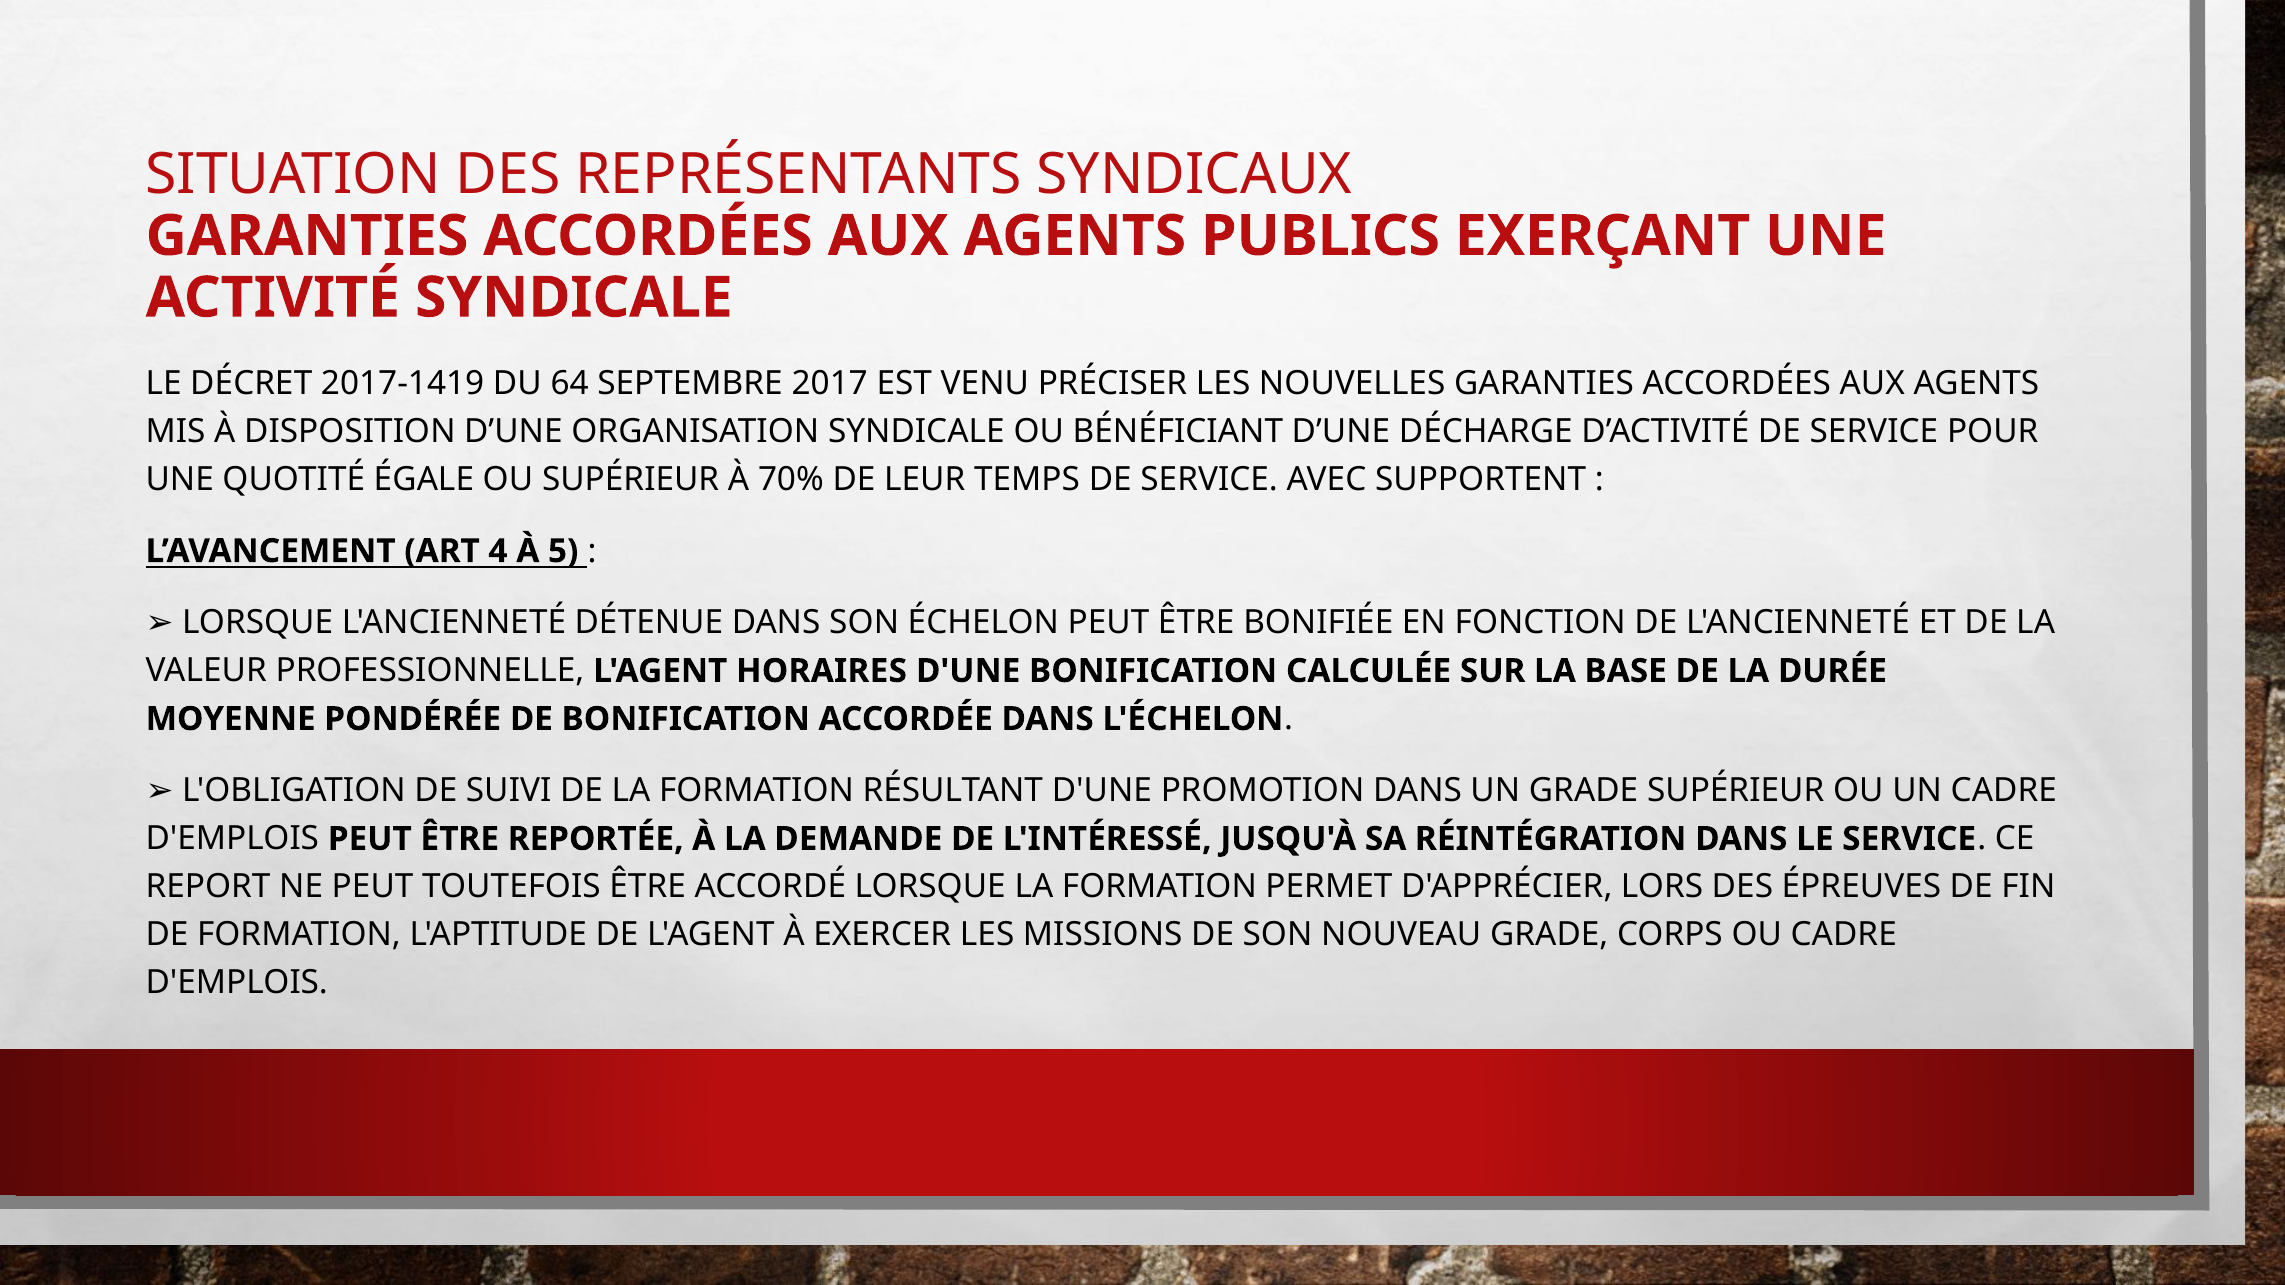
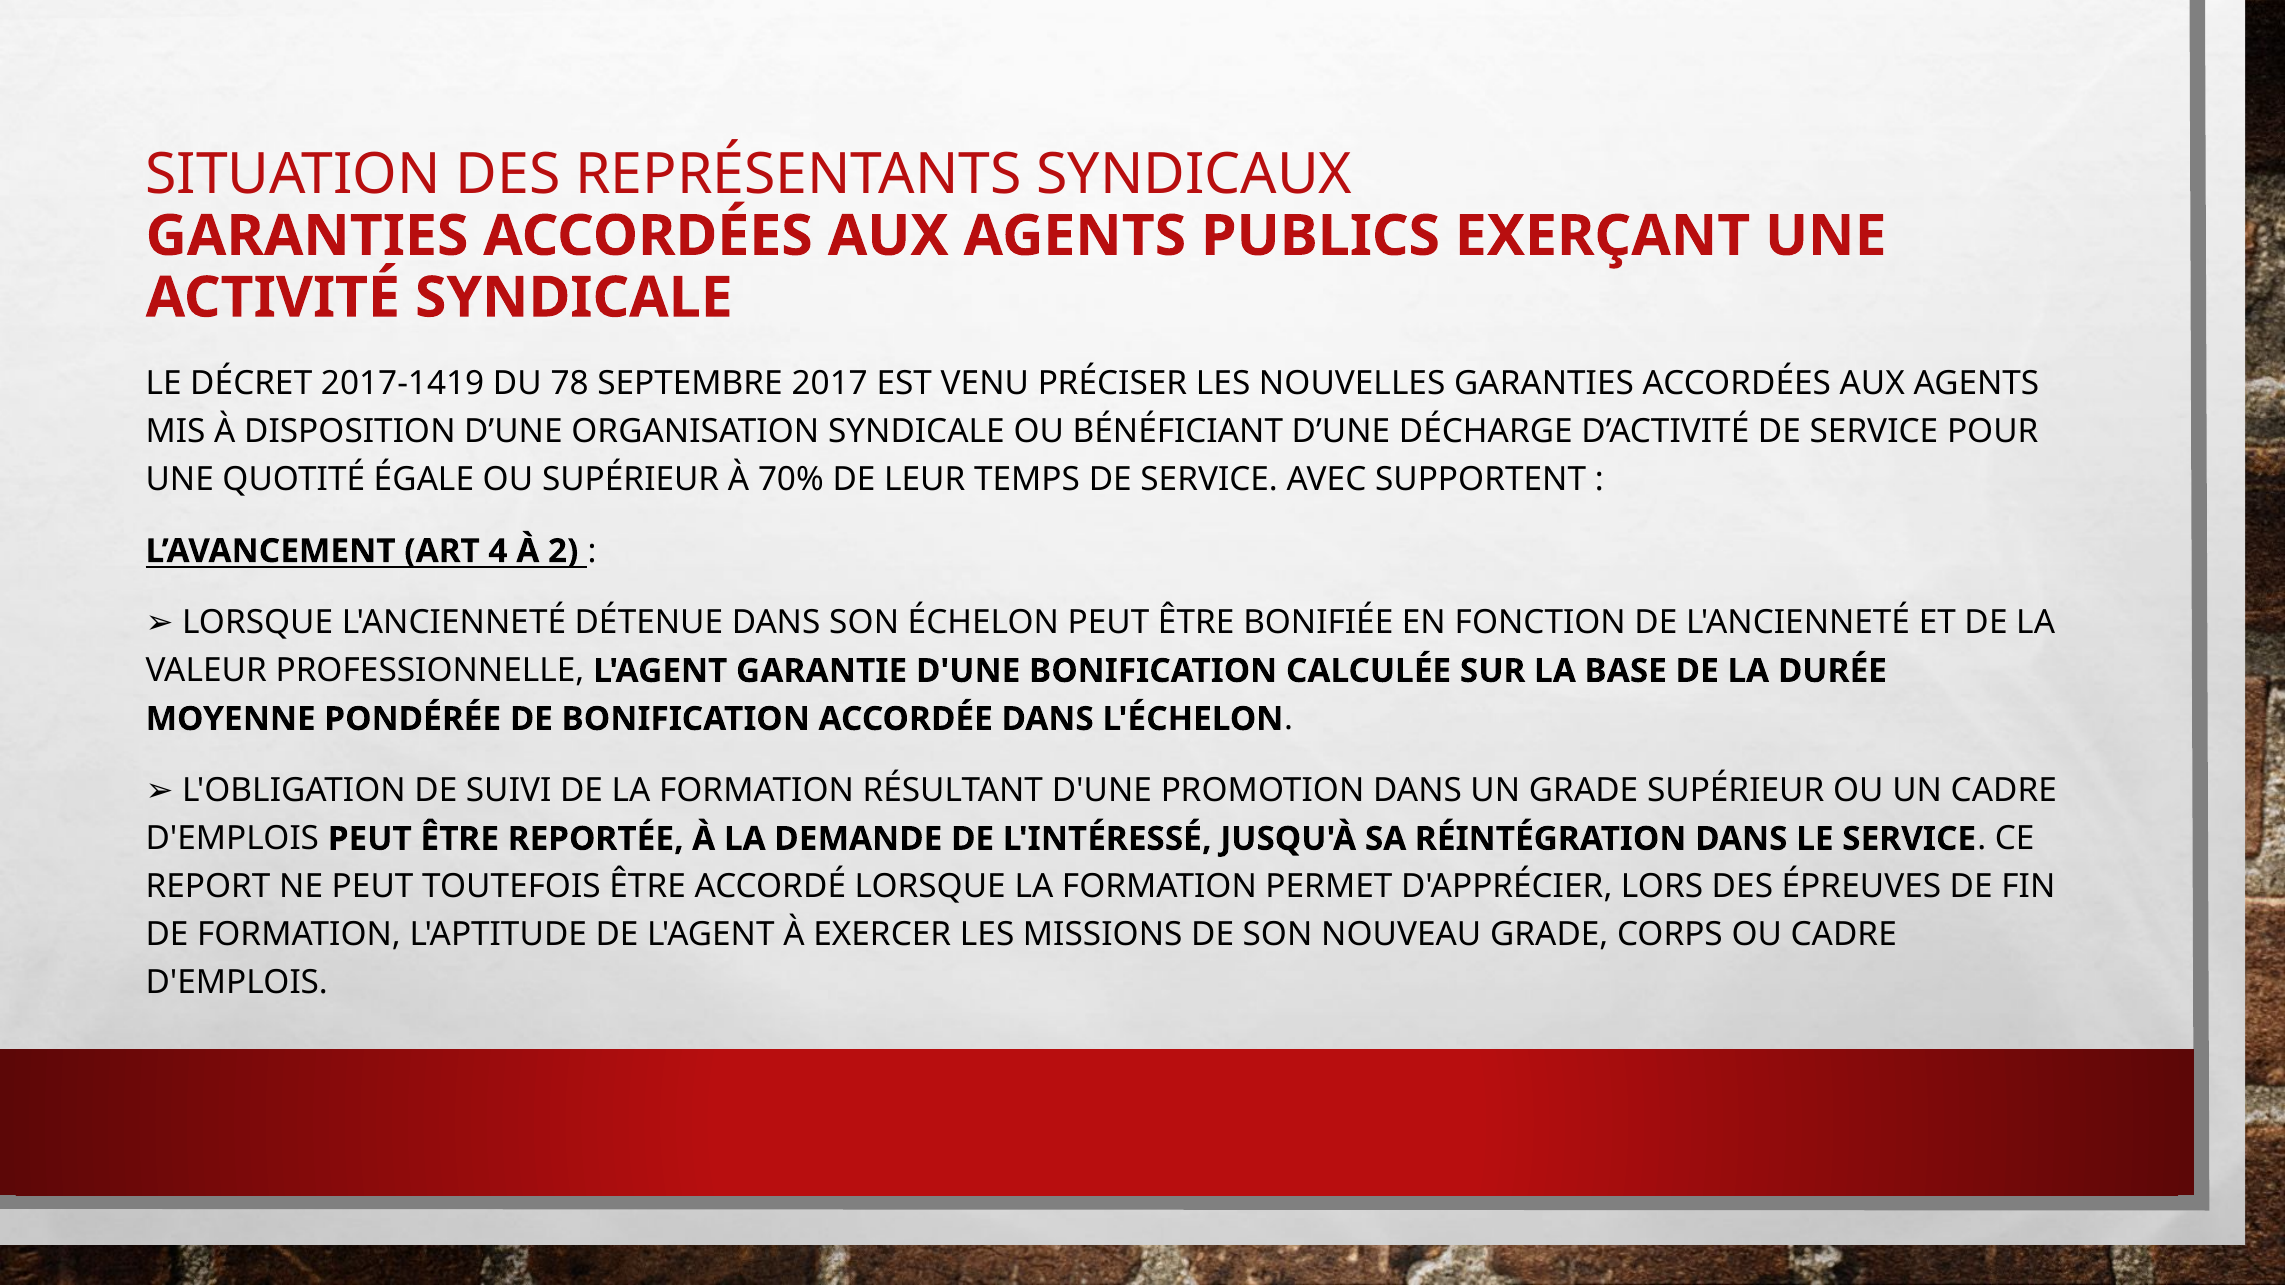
64: 64 -> 78
5: 5 -> 2
HORAIRES: HORAIRES -> GARANTIE
